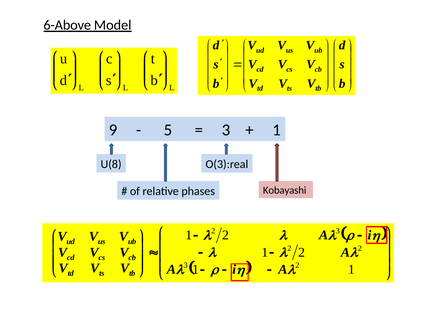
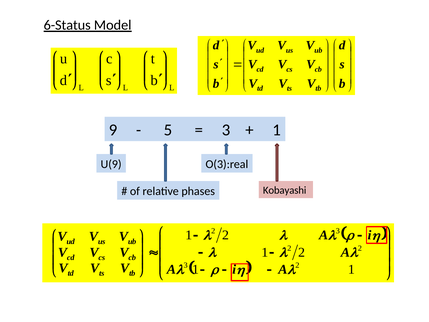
6-Above: 6-Above -> 6-Status
U(8: U(8 -> U(9
